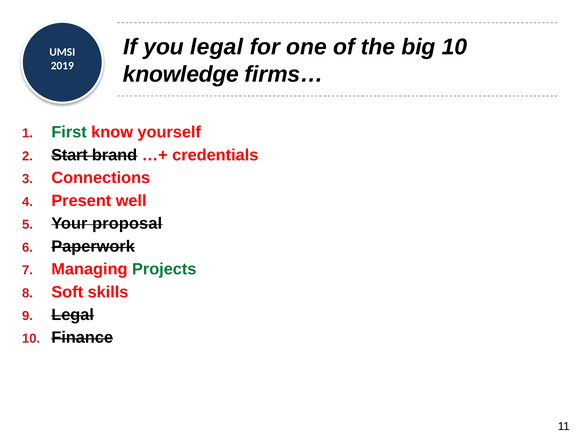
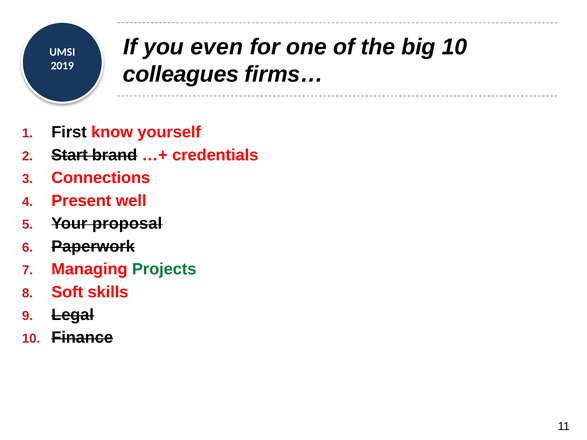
you legal: legal -> even
knowledge: knowledge -> colleagues
First colour: green -> black
